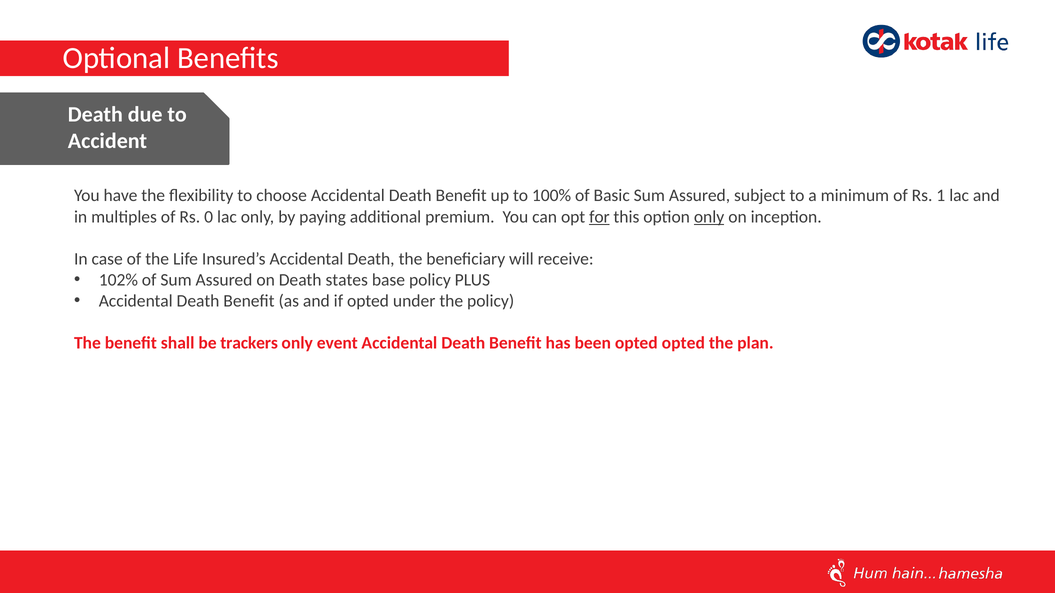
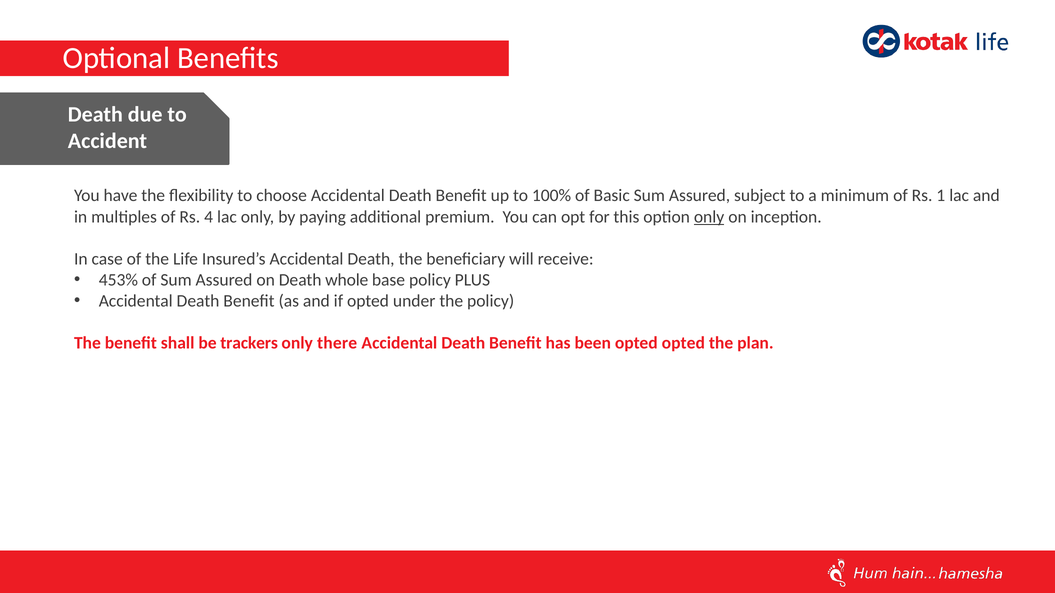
0: 0 -> 4
for underline: present -> none
102%: 102% -> 453%
states: states -> whole
event: event -> there
